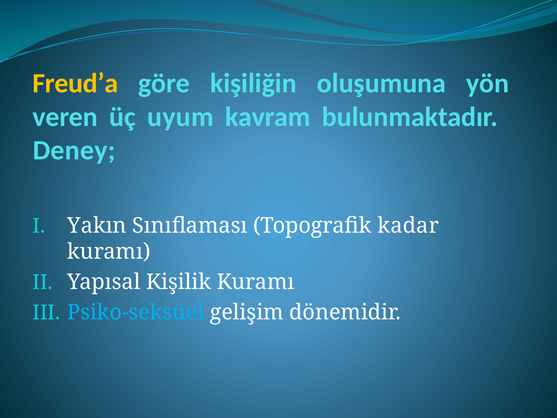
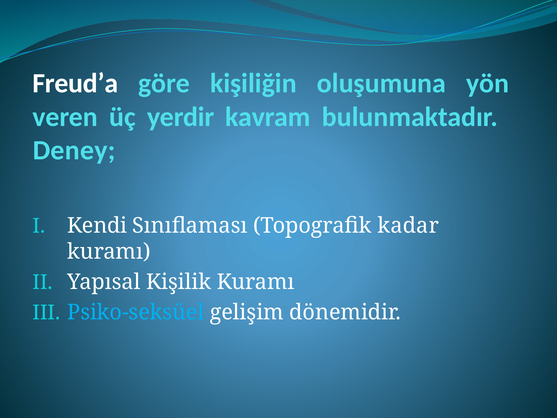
Freud’a colour: yellow -> white
uyum: uyum -> yerdir
Yakın: Yakın -> Kendi
